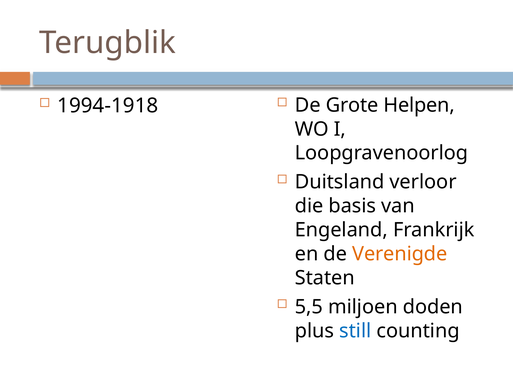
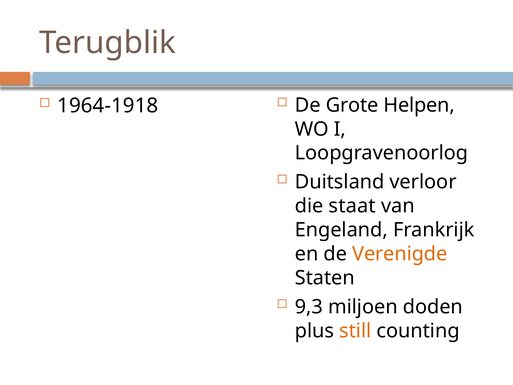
1994-1918: 1994-1918 -> 1964-1918
basis: basis -> staat
5,5: 5,5 -> 9,3
still colour: blue -> orange
